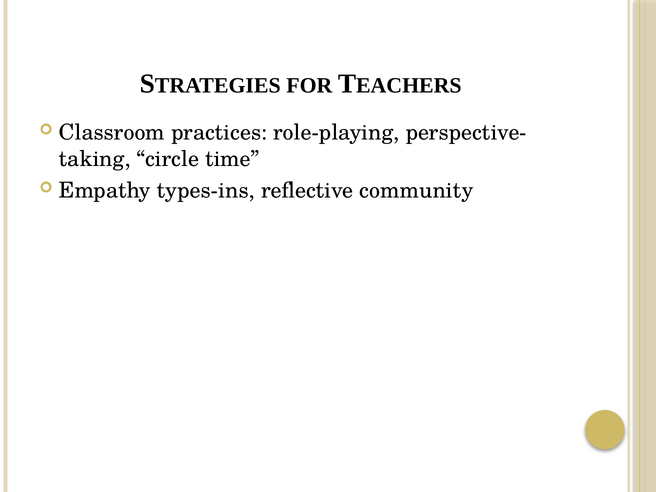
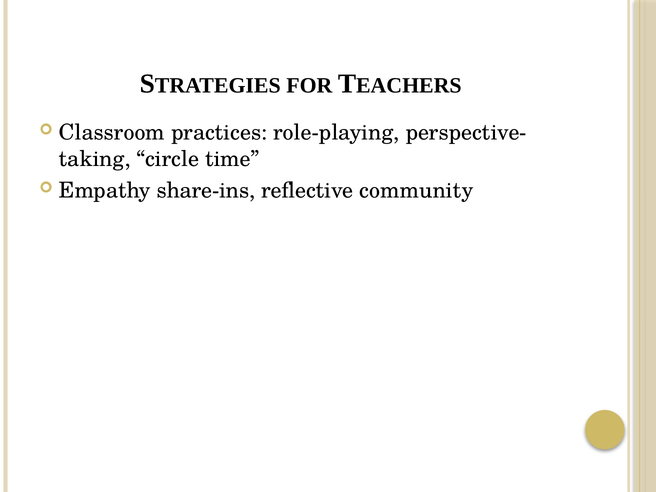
types-ins: types-ins -> share-ins
